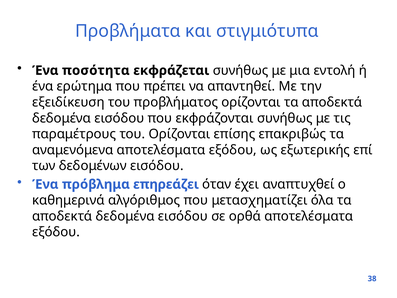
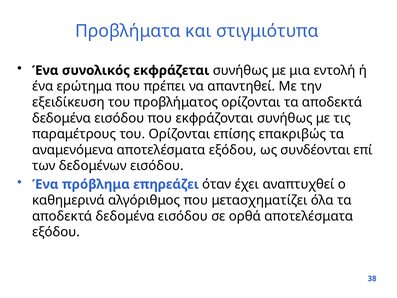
ποσότητα: ποσότητα -> συνολικός
εξωτερικής: εξωτερικής -> συνδέονται
